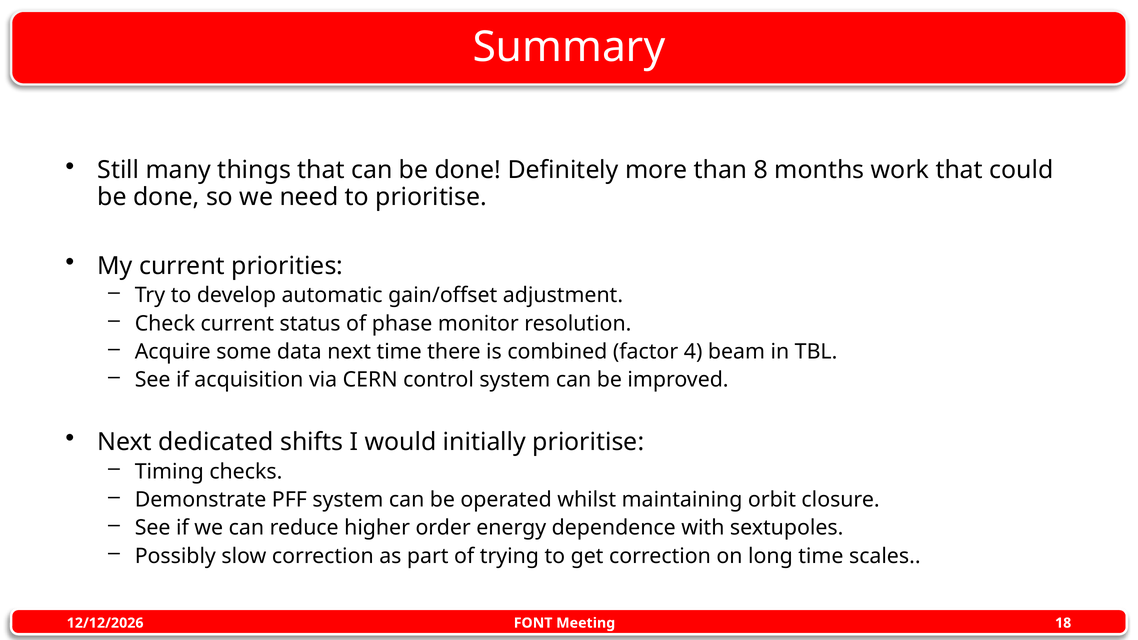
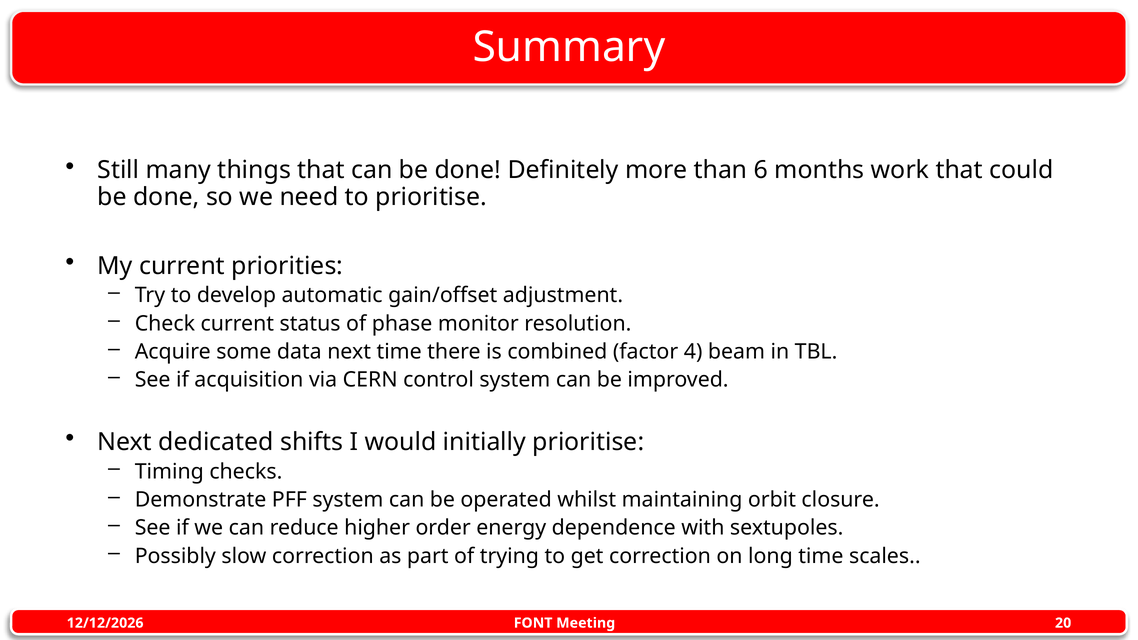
8: 8 -> 6
18: 18 -> 20
